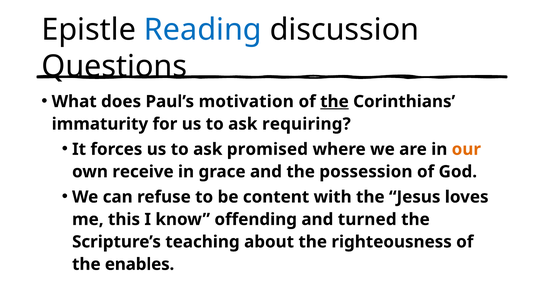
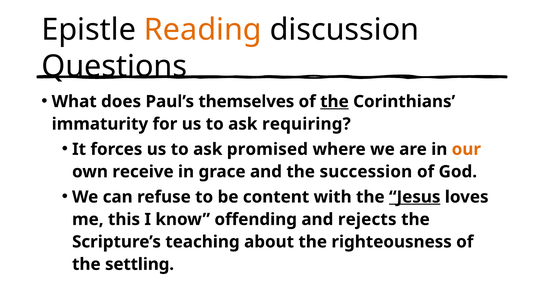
Reading colour: blue -> orange
motivation: motivation -> themselves
possession: possession -> succession
Jesus underline: none -> present
turned: turned -> rejects
enables: enables -> settling
